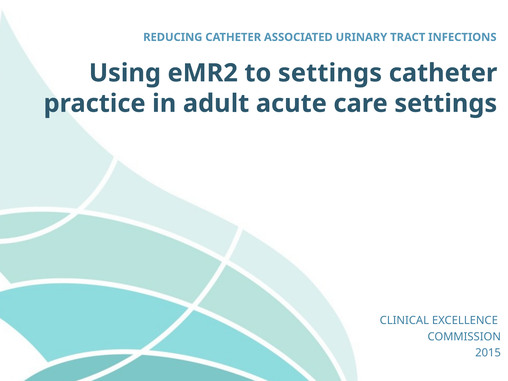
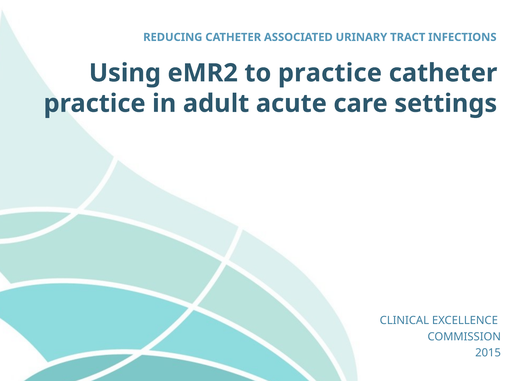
to settings: settings -> practice
